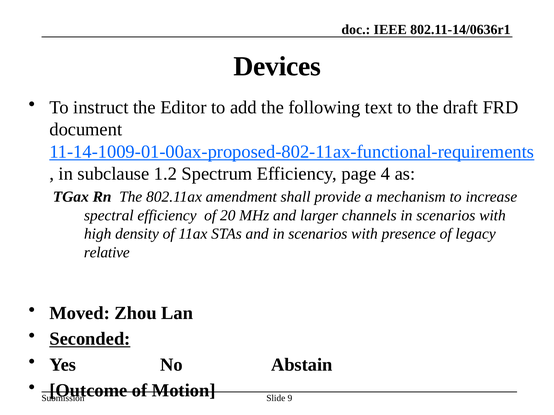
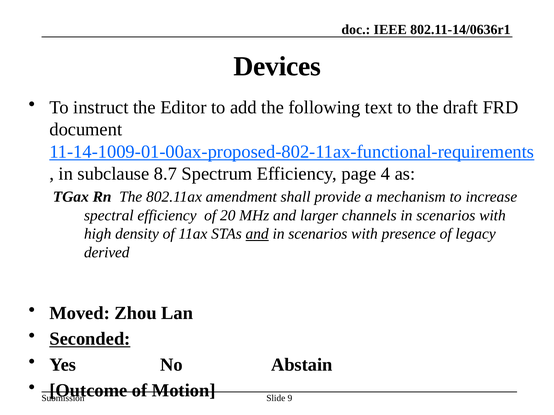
1.2: 1.2 -> 8.7
and at (257, 234) underline: none -> present
relative: relative -> derived
